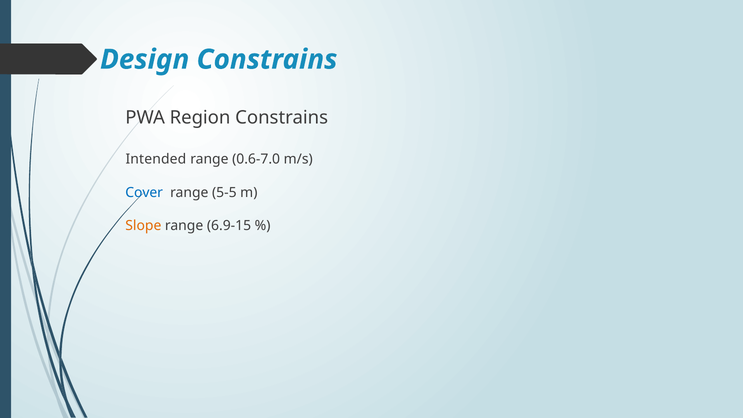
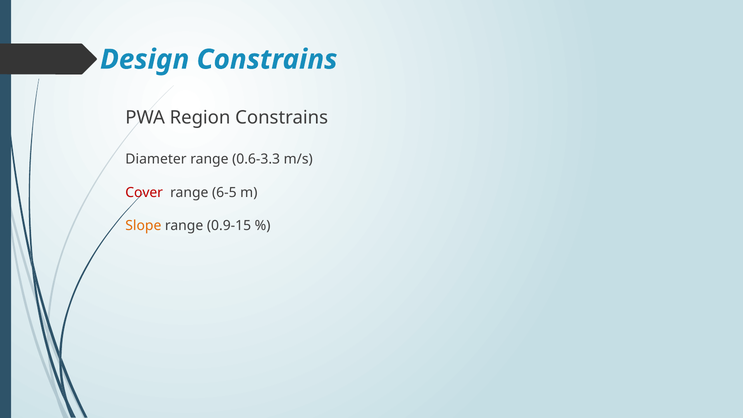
Intended: Intended -> Diameter
0.6-7.0: 0.6-7.0 -> 0.6-3.3
Cover colour: blue -> red
5-5: 5-5 -> 6-5
6.9-15: 6.9-15 -> 0.9-15
